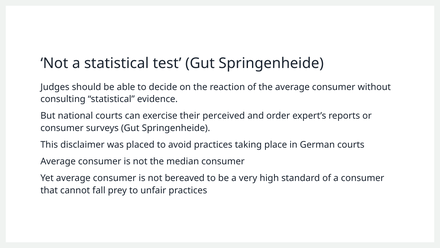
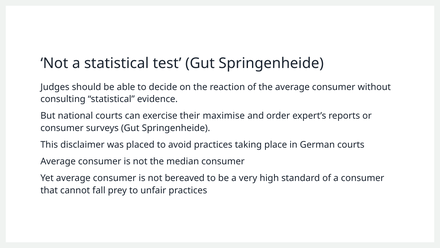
perceived: perceived -> maximise
